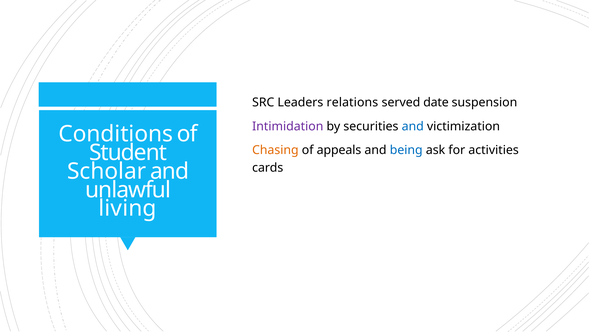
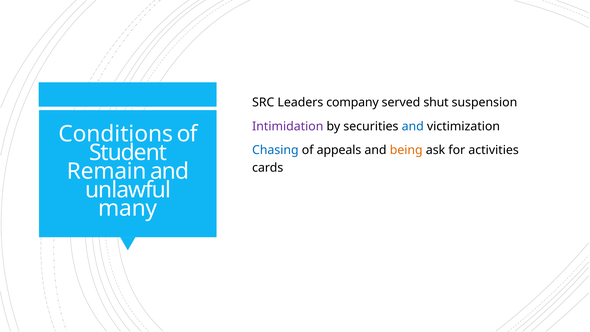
relations: relations -> company
date: date -> shut
Chasing colour: orange -> blue
being colour: blue -> orange
Scholar: Scholar -> Remain
living: living -> many
